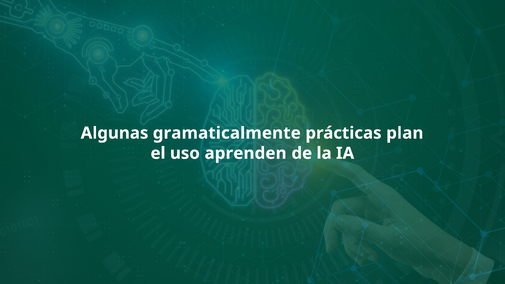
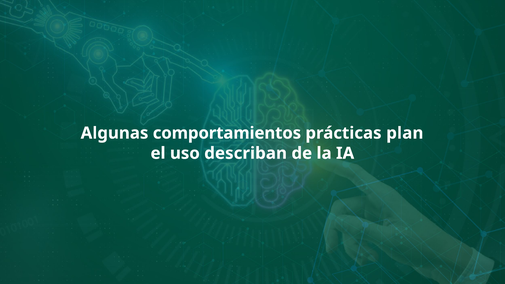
gramaticalmente: gramaticalmente -> comportamientos
aprenden: aprenden -> describan
